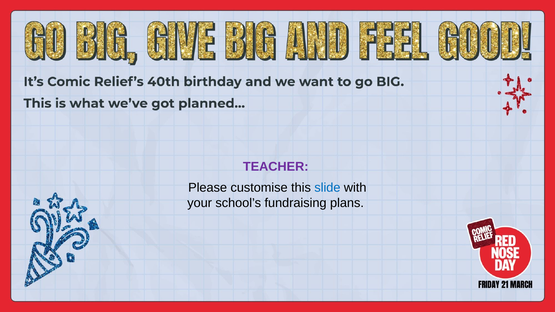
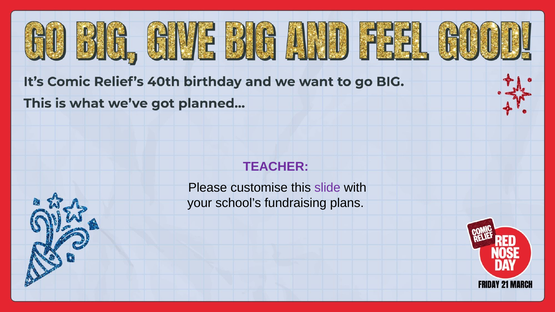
slide colour: blue -> purple
